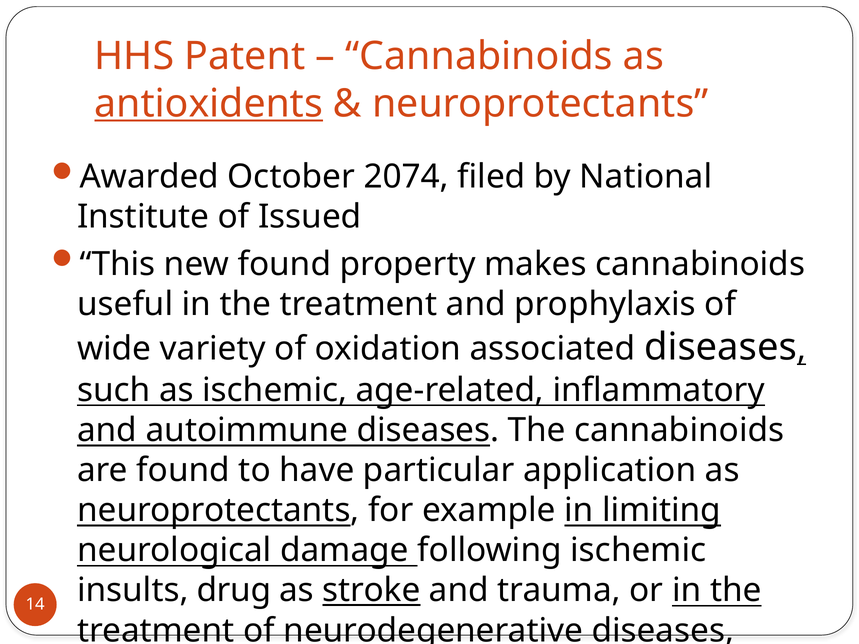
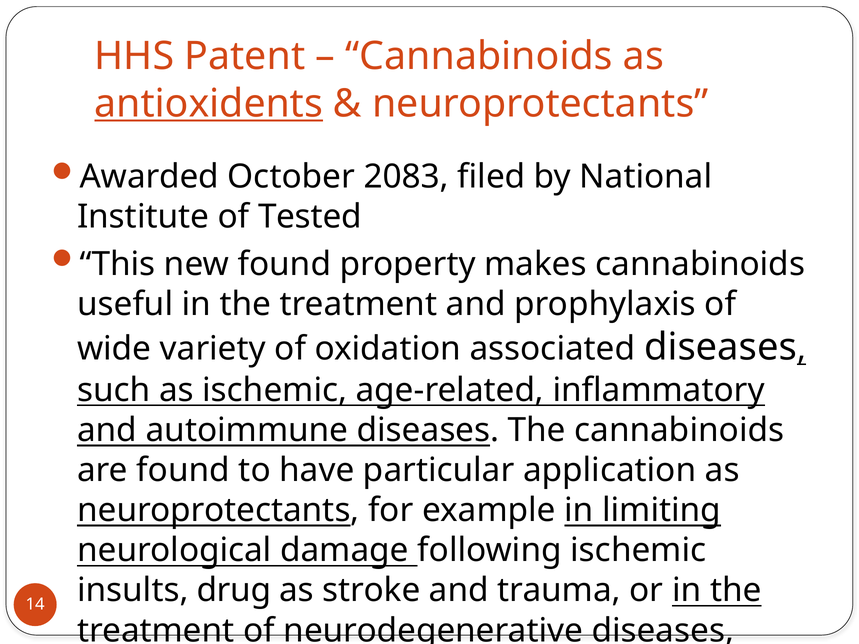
2074: 2074 -> 2083
Issued: Issued -> Tested
stroke underline: present -> none
